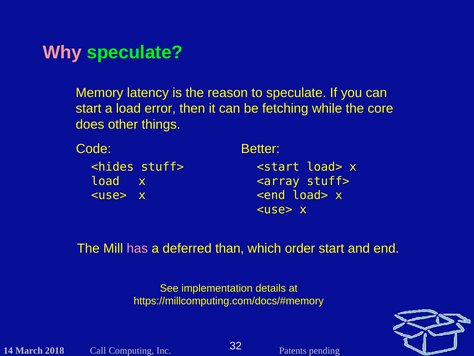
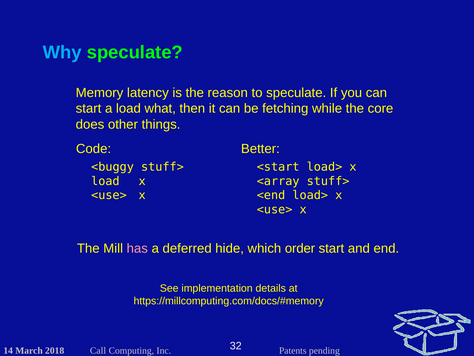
Why colour: pink -> light blue
error: error -> what
<hides: <hides -> <buggy
than: than -> hide
